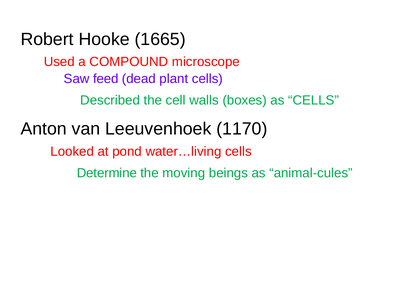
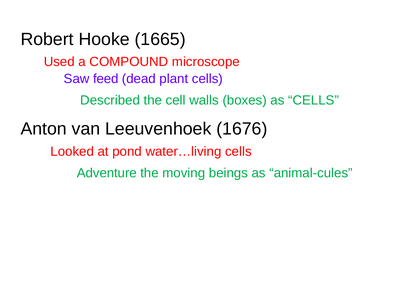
1170: 1170 -> 1676
Determine: Determine -> Adventure
